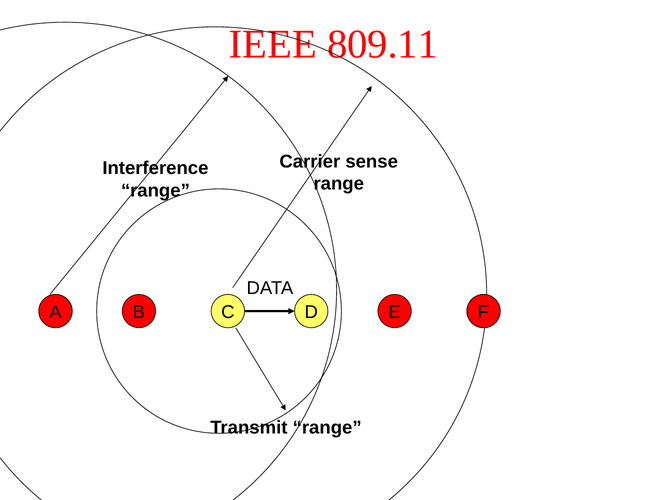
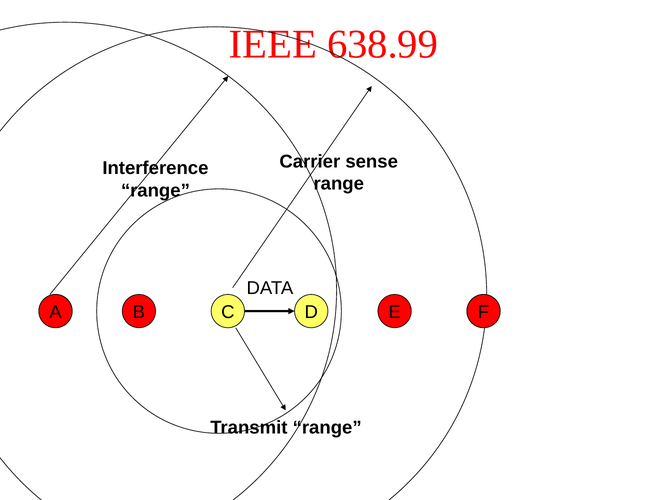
809.11: 809.11 -> 638.99
